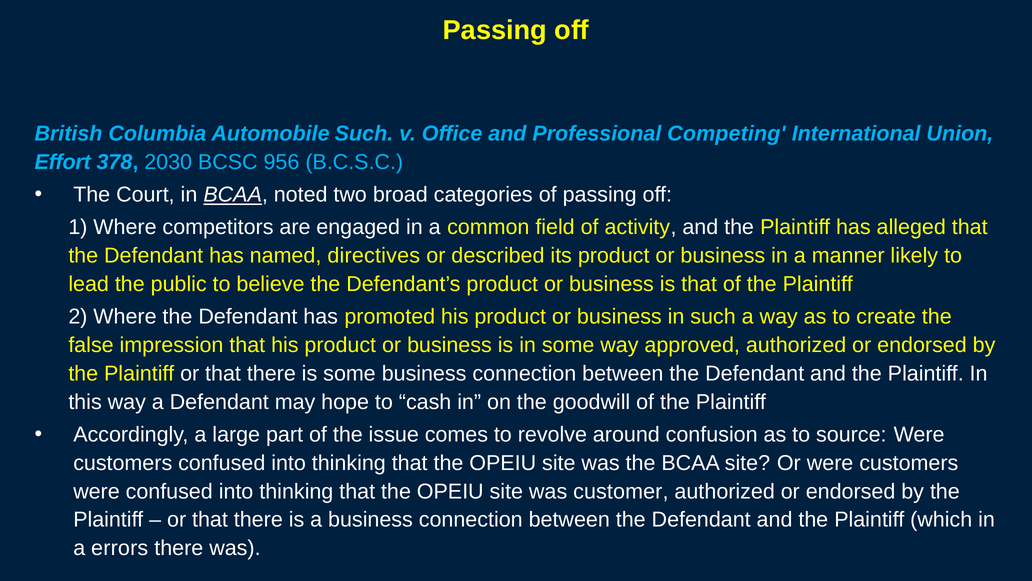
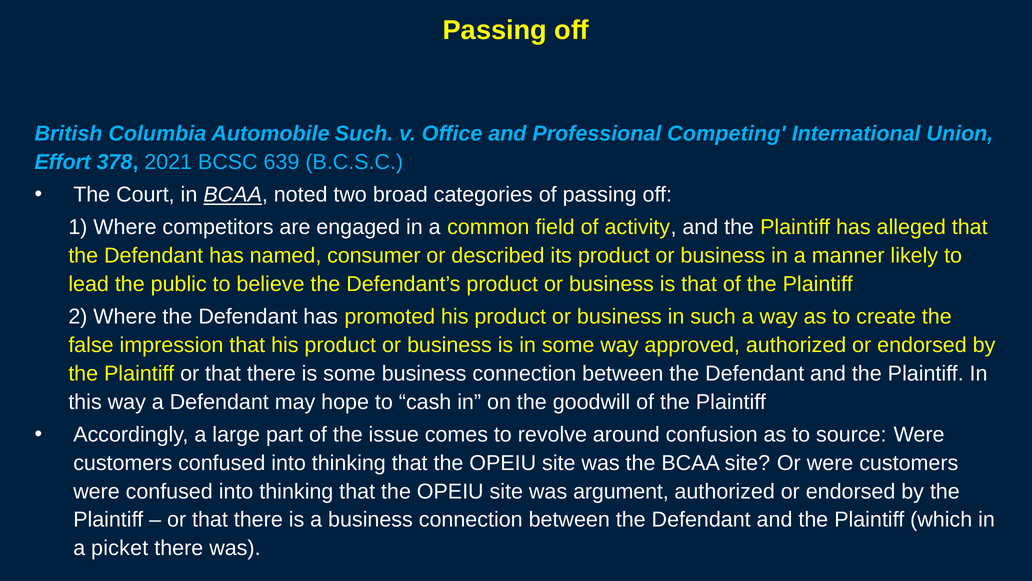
2030: 2030 -> 2021
956: 956 -> 639
directives: directives -> consumer
customer: customer -> argument
errors: errors -> picket
